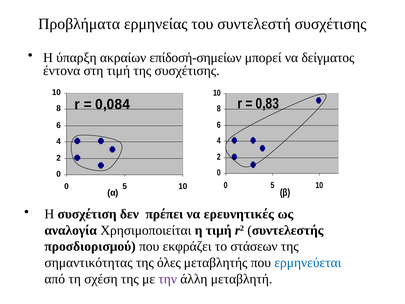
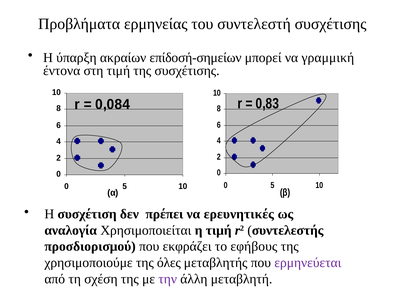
δείγματος: δείγματος -> γραμμική
στάσεων: στάσεων -> εφήβους
σημαντικότητας: σημαντικότητας -> χρησιμοποιούμε
ερμηνεύεται colour: blue -> purple
